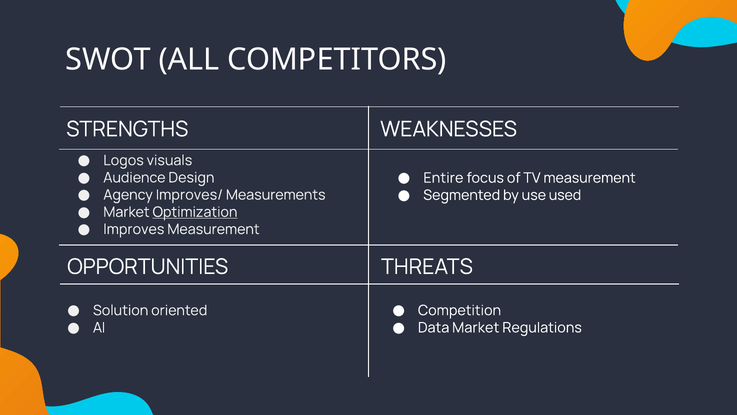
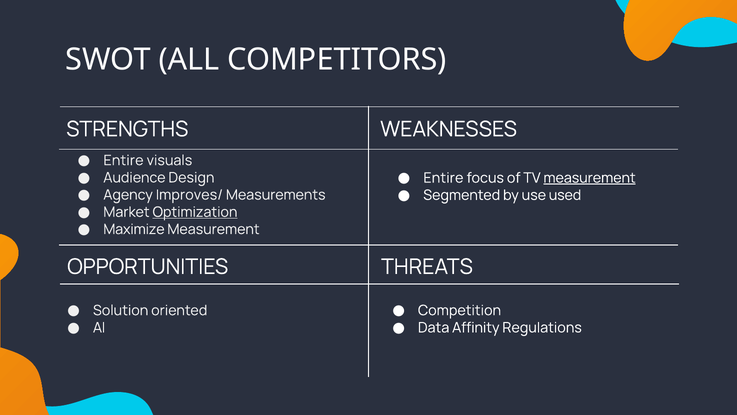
Logos at (124, 160): Logos -> Entire
measurement at (590, 178) underline: none -> present
Improves: Improves -> Maximize
Data Market: Market -> Affinity
